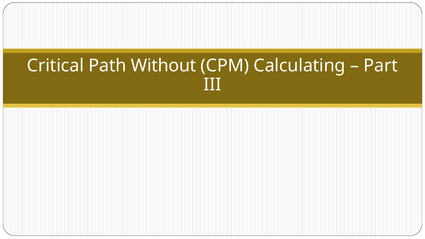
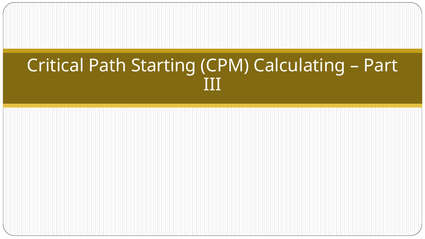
Without: Without -> Starting
